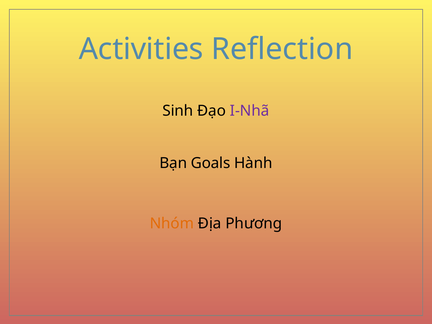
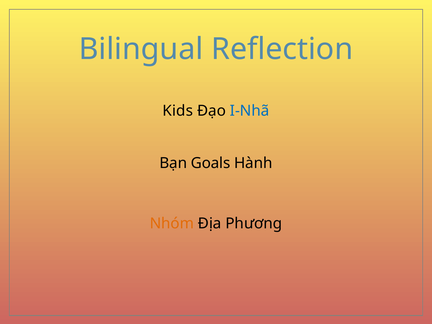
Activities: Activities -> Bilingual
Sinh: Sinh -> Kids
I-Nhã colour: purple -> blue
